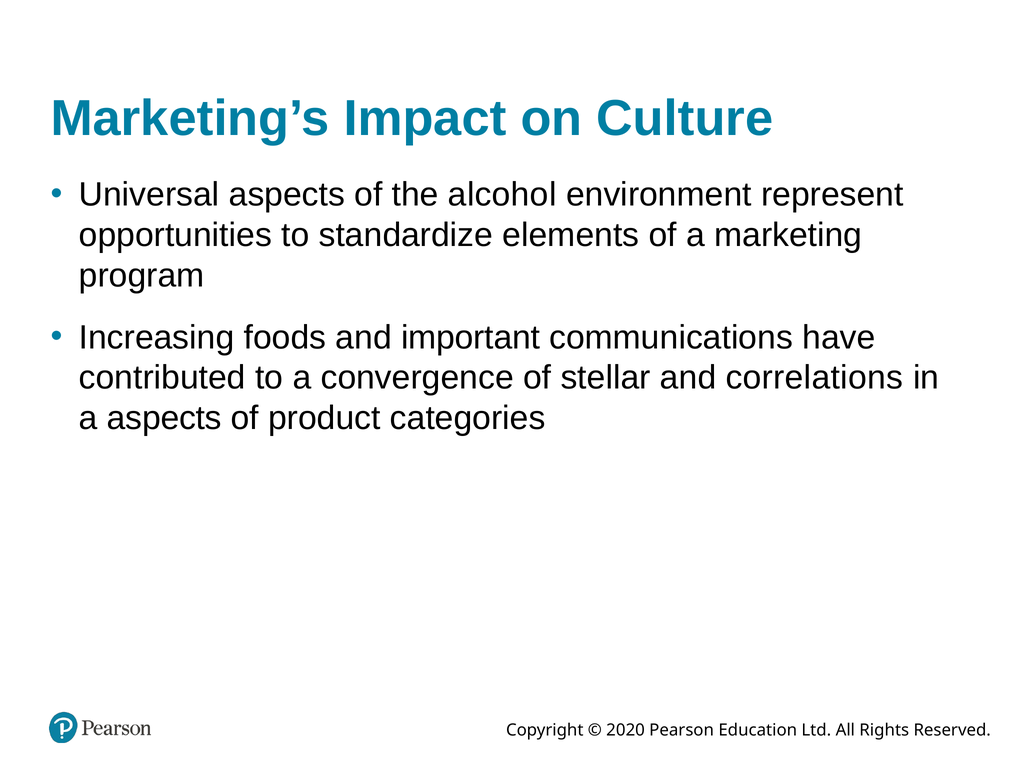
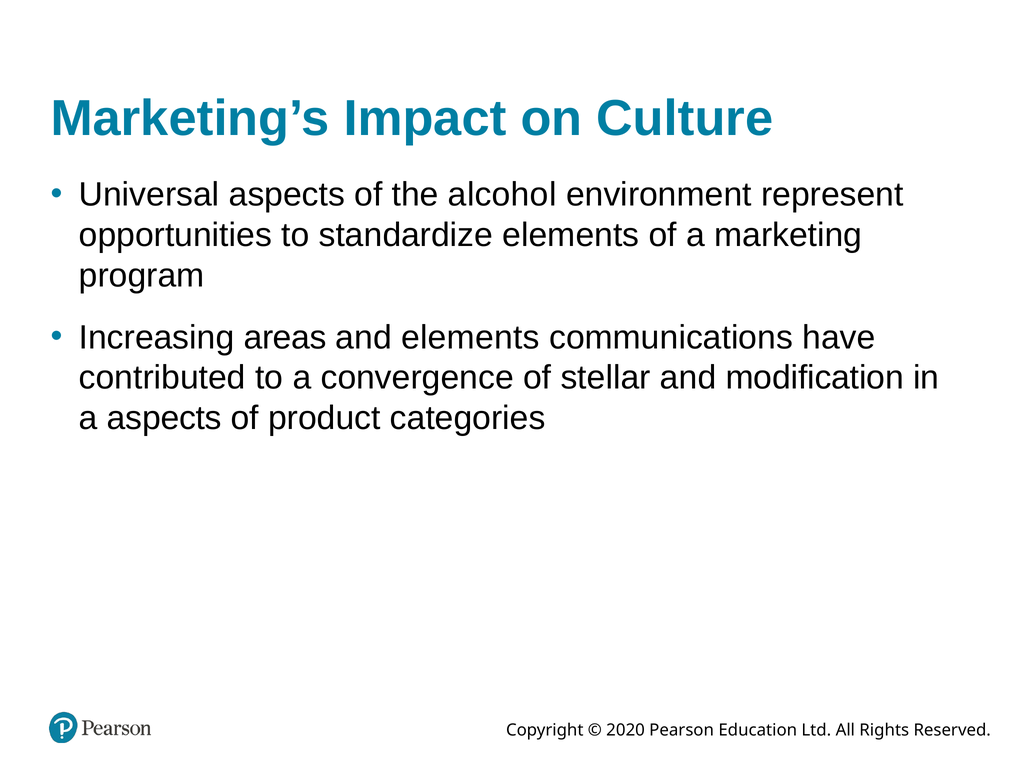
foods: foods -> areas
and important: important -> elements
correlations: correlations -> modification
